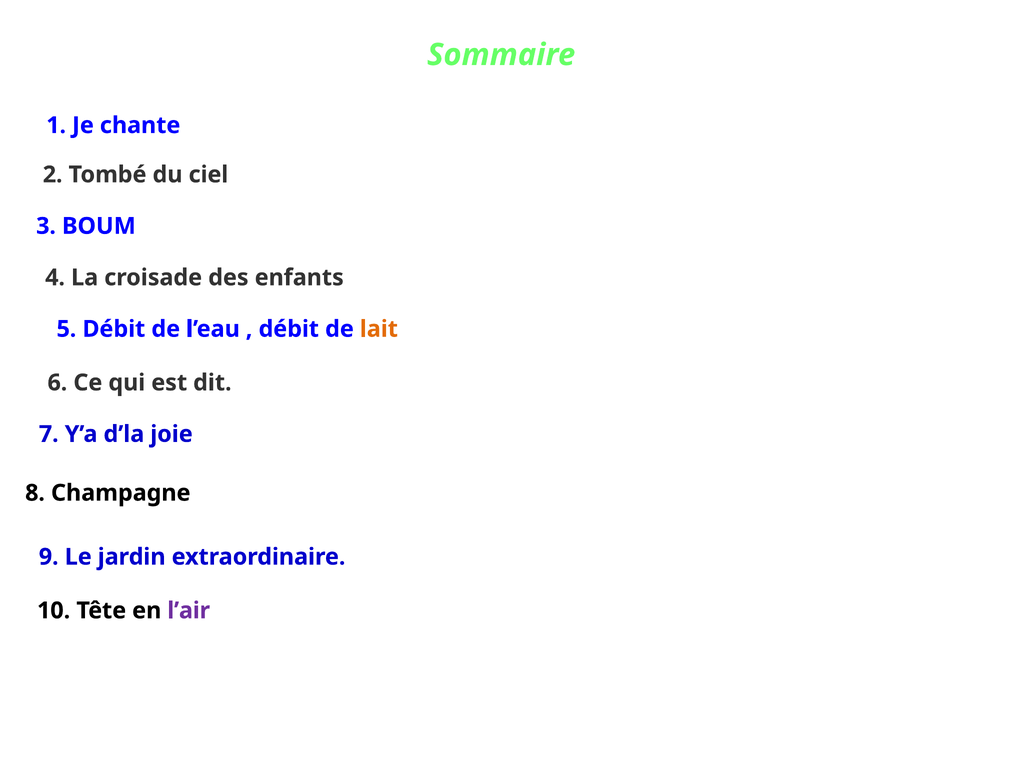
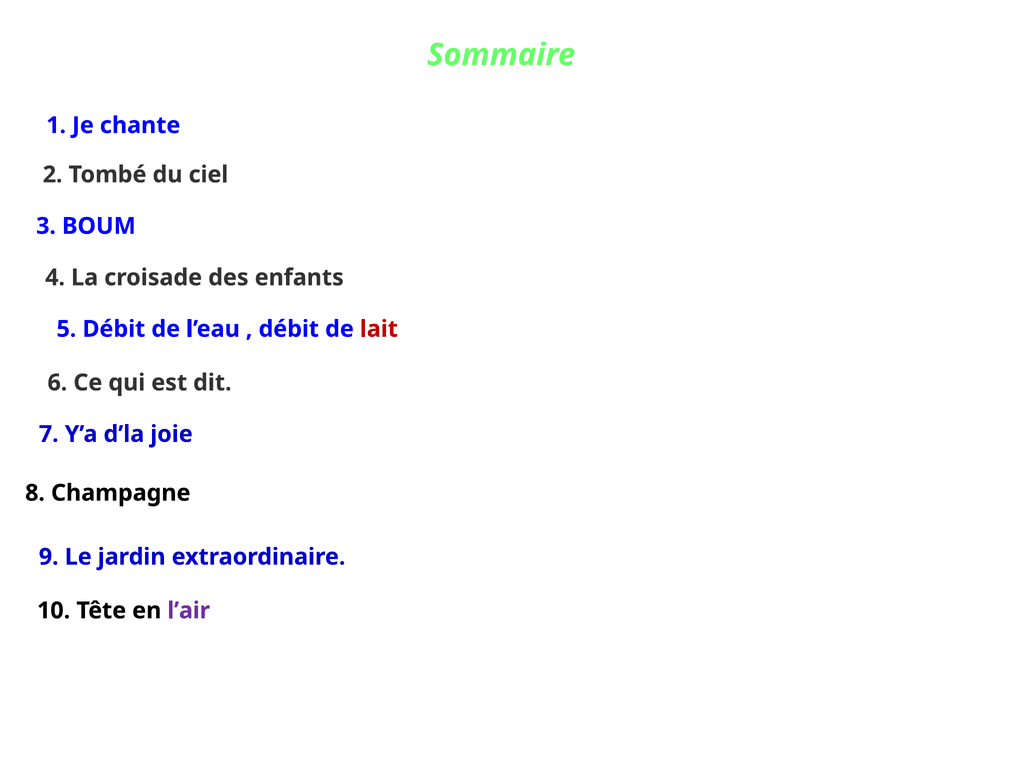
lait colour: orange -> red
